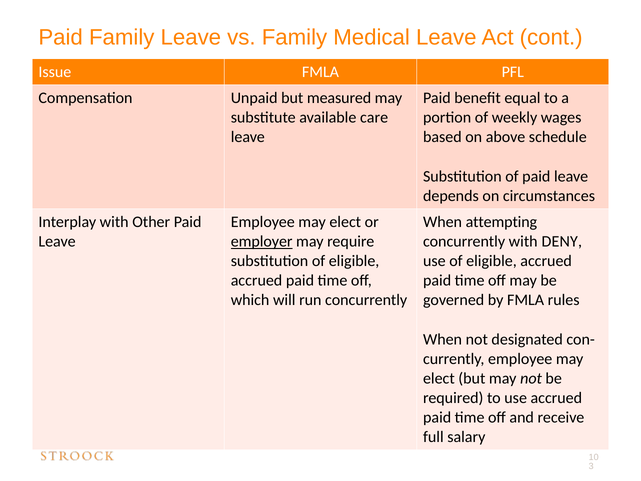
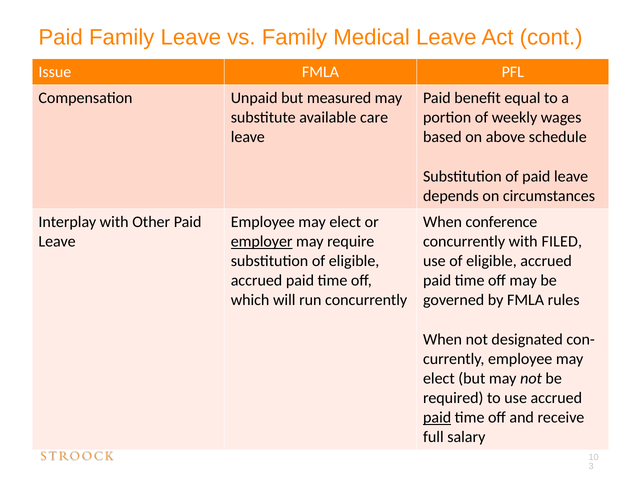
attempting: attempting -> conference
DENY: DENY -> FILED
paid at (437, 417) underline: none -> present
